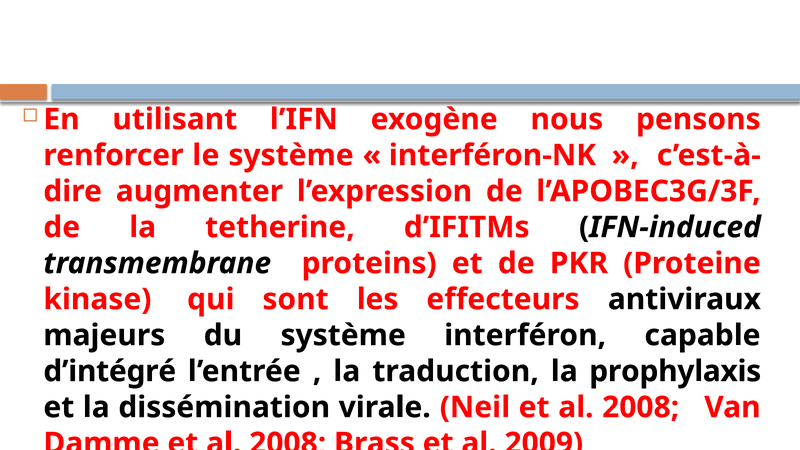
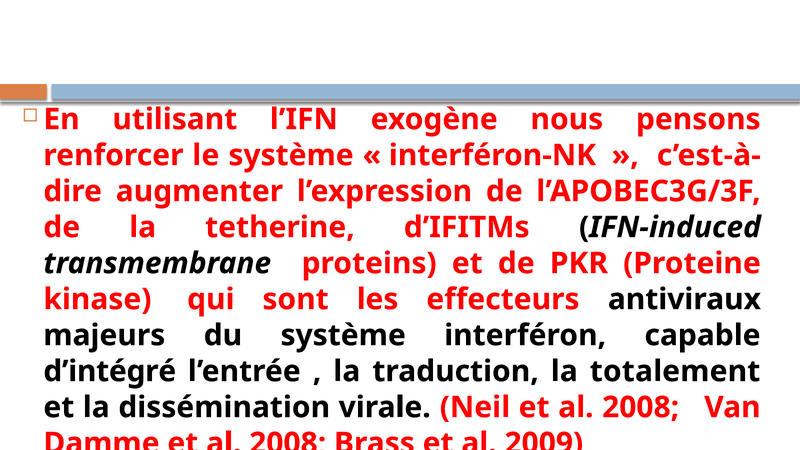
prophylaxis: prophylaxis -> totalement
